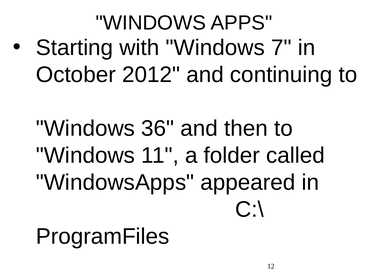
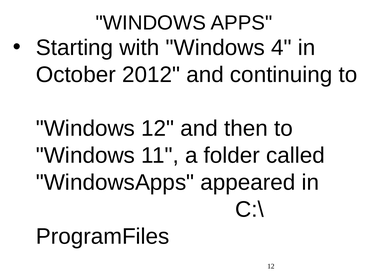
7: 7 -> 4
Windows 36: 36 -> 12
